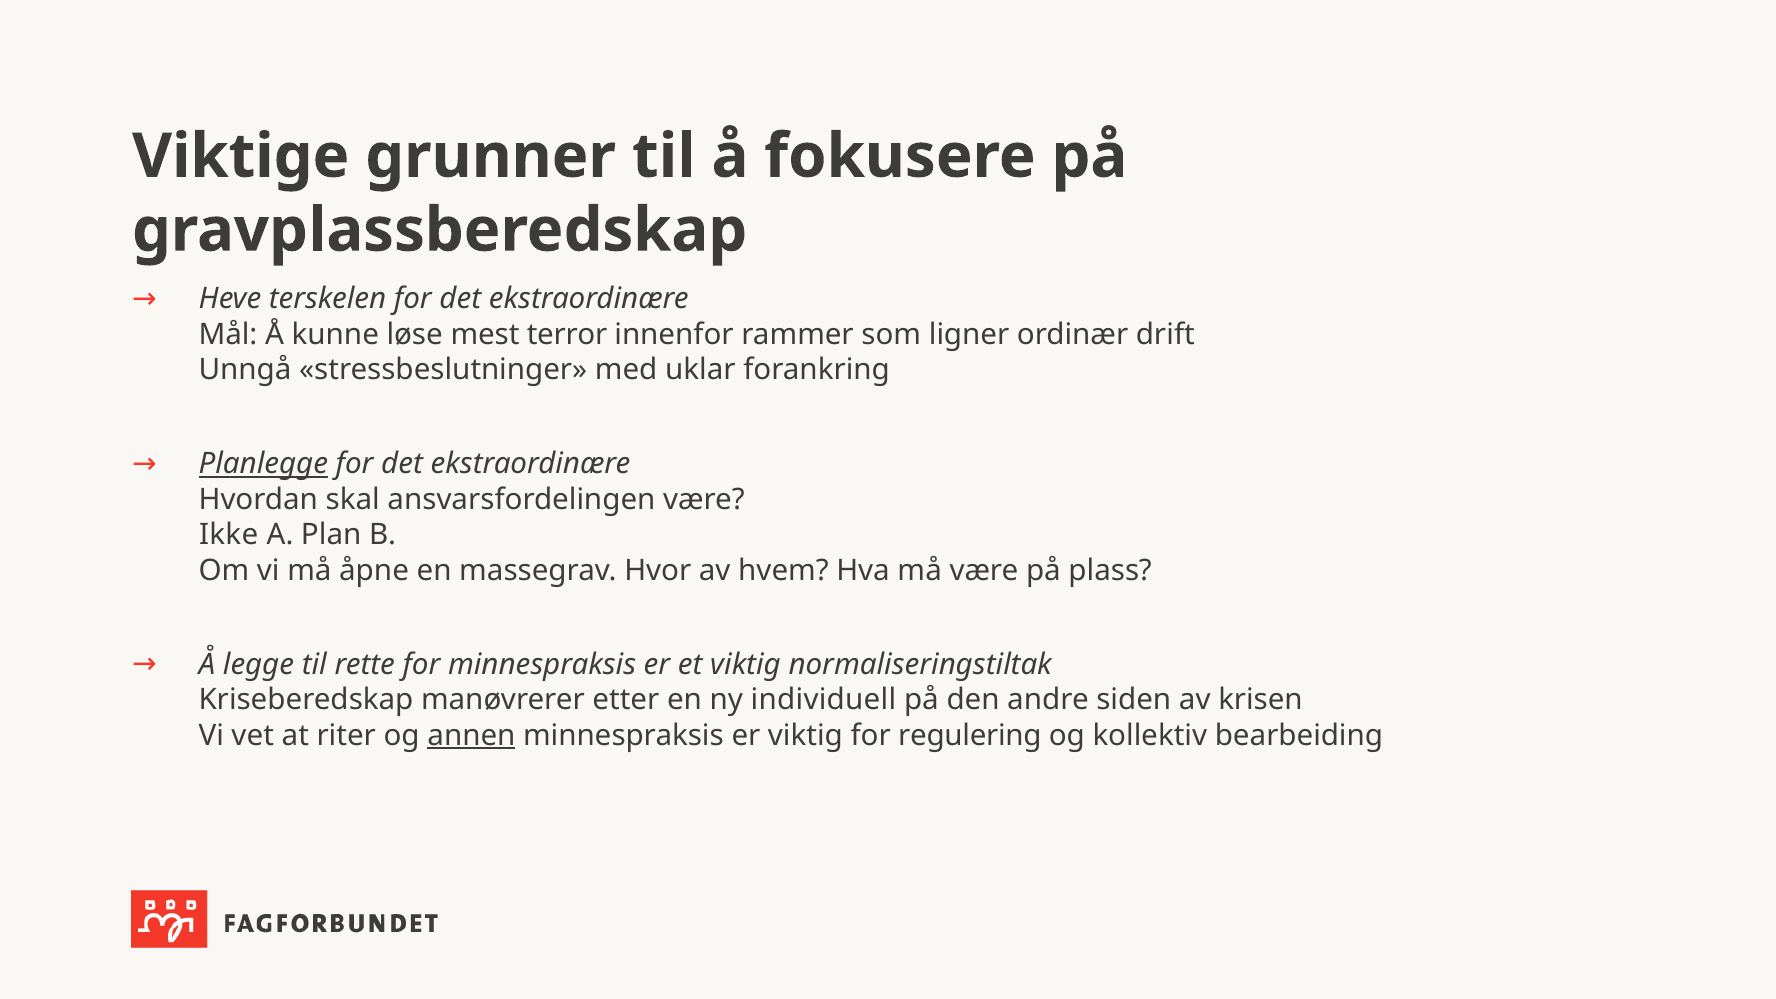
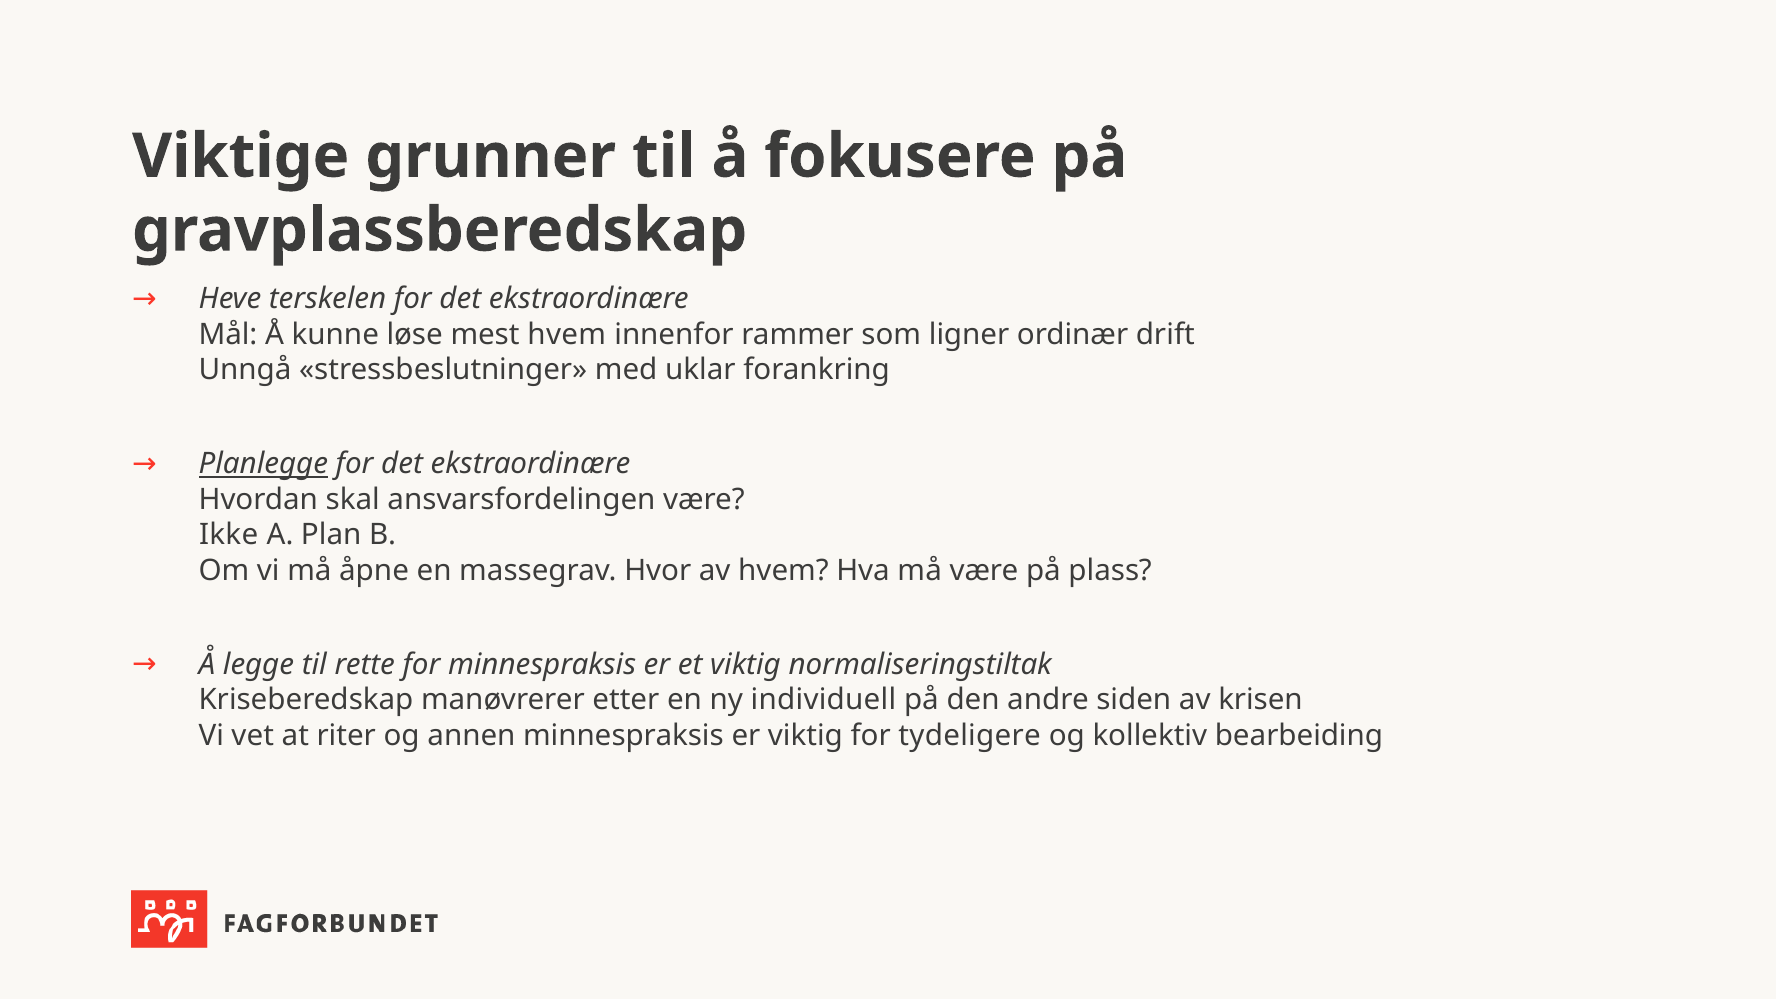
mest terror: terror -> hvem
annen underline: present -> none
regulering: regulering -> tydeligere
